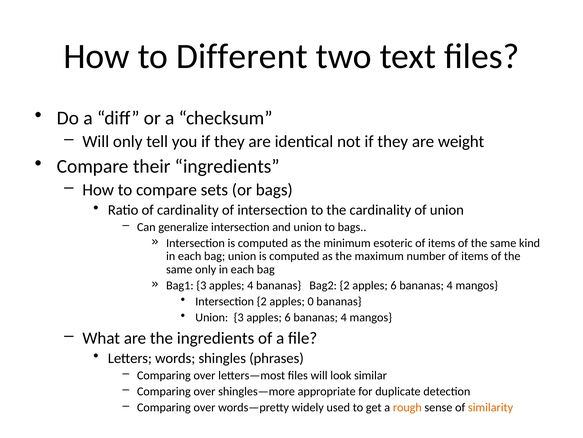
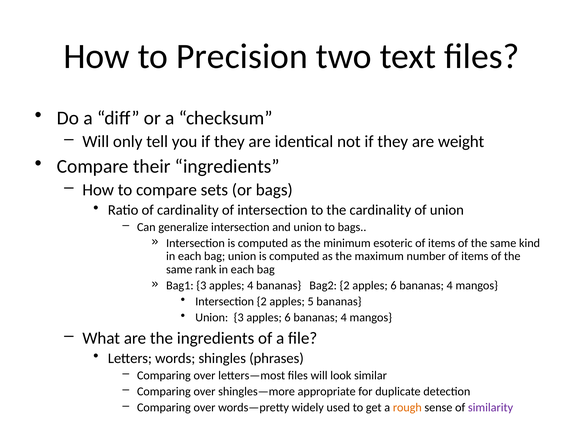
Different: Different -> Precision
same only: only -> rank
0: 0 -> 5
similarity colour: orange -> purple
